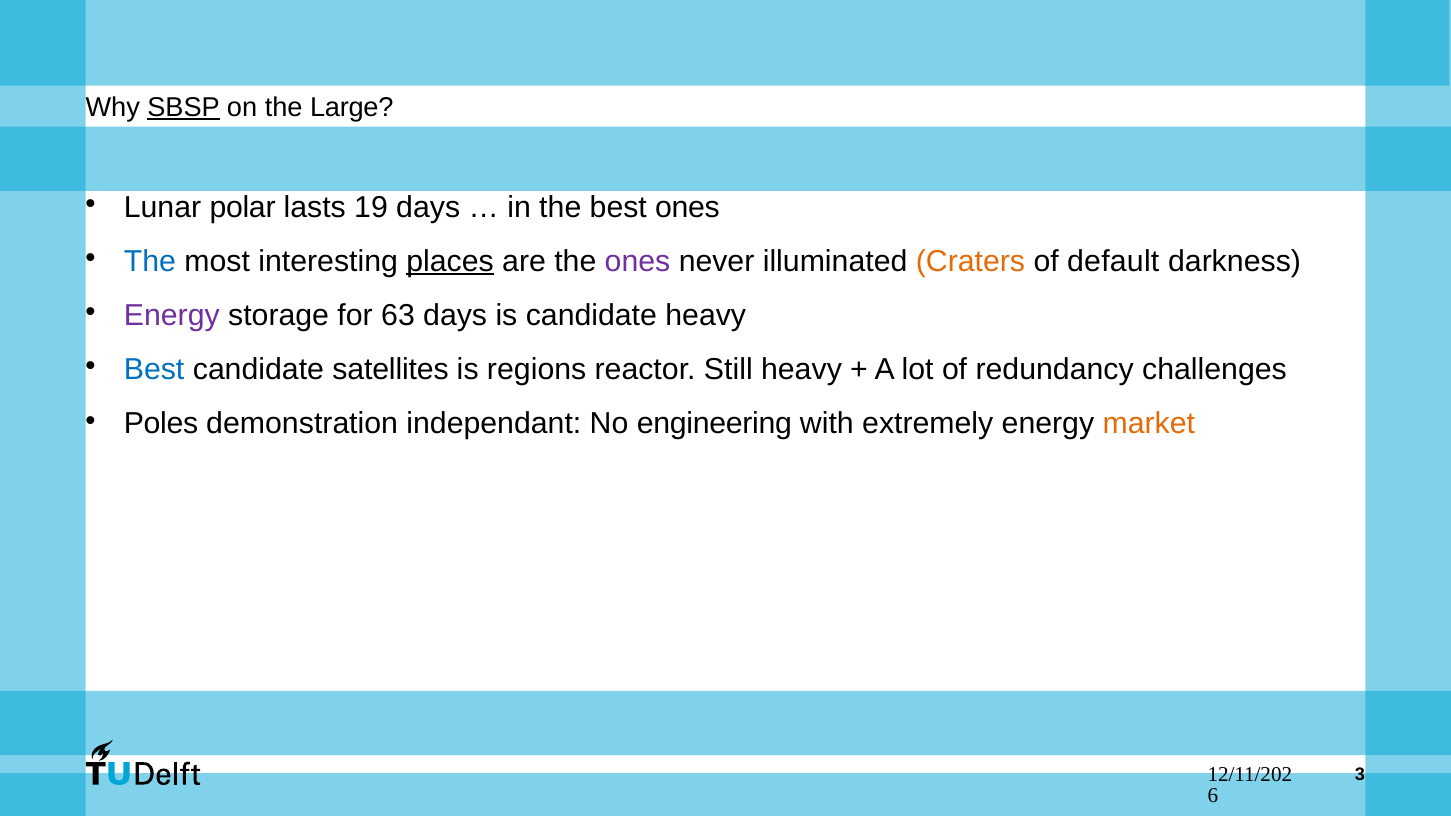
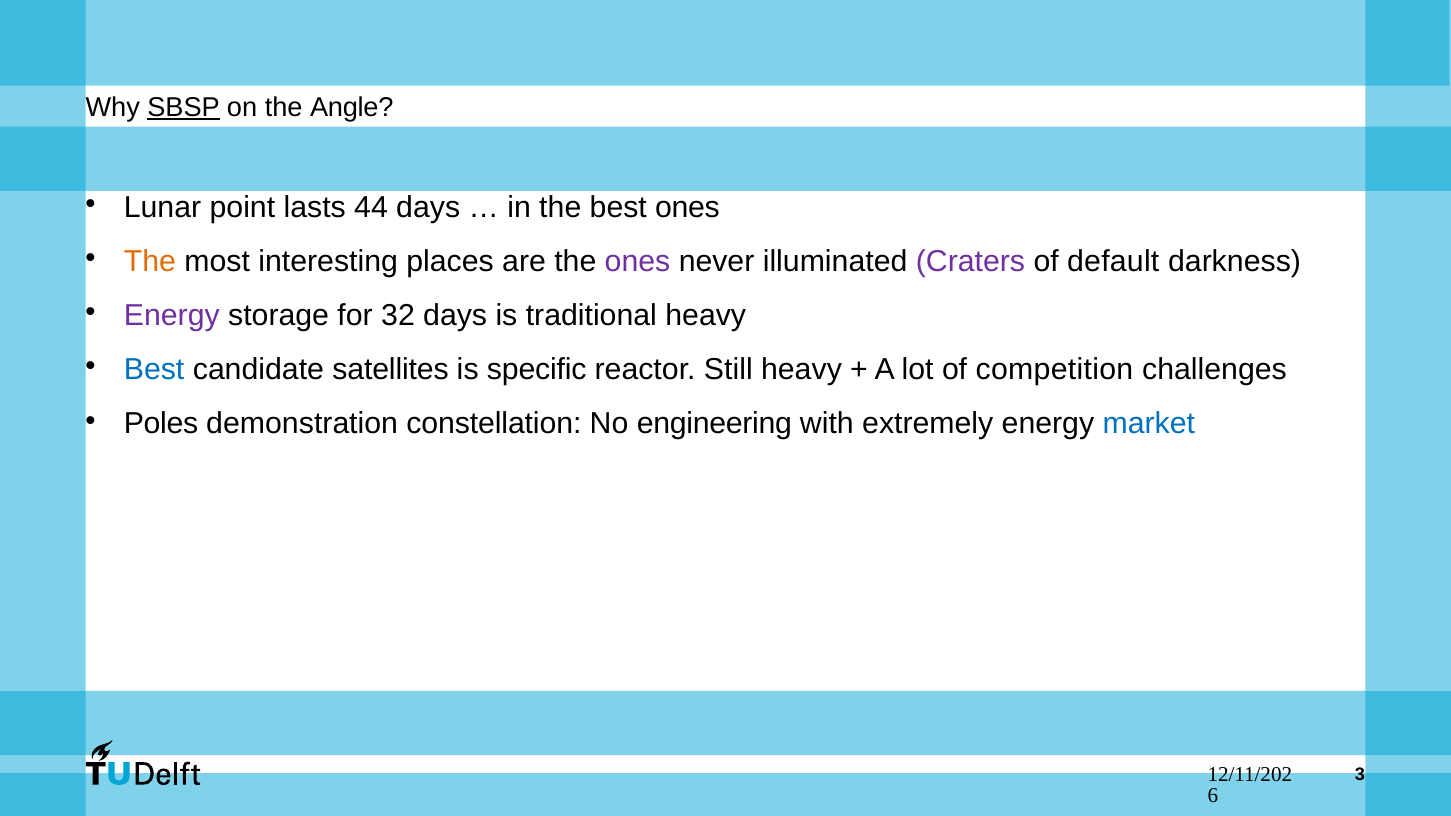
Large: Large -> Angle
polar: polar -> point
19: 19 -> 44
The at (150, 261) colour: blue -> orange
places underline: present -> none
Craters colour: orange -> purple
63: 63 -> 32
is candidate: candidate -> traditional
regions: regions -> specific
redundancy: redundancy -> competition
independant: independant -> constellation
market colour: orange -> blue
